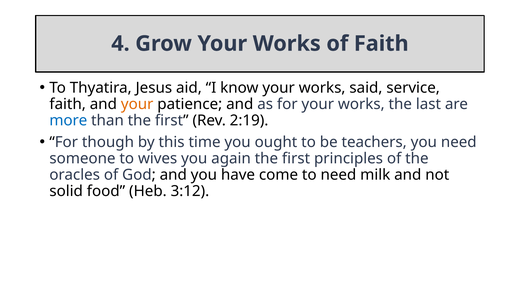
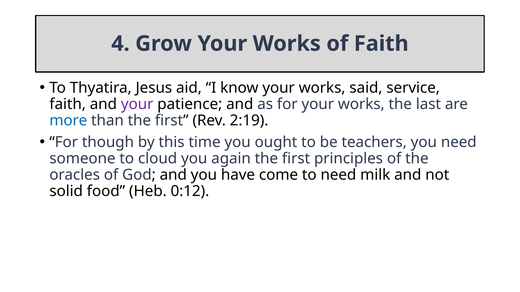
your at (137, 104) colour: orange -> purple
wives: wives -> cloud
3:12: 3:12 -> 0:12
